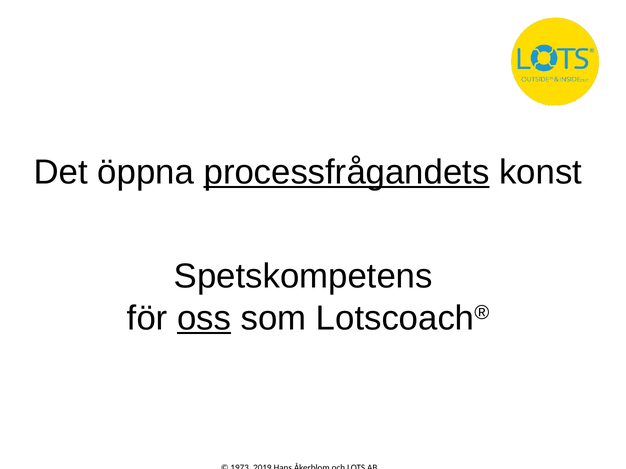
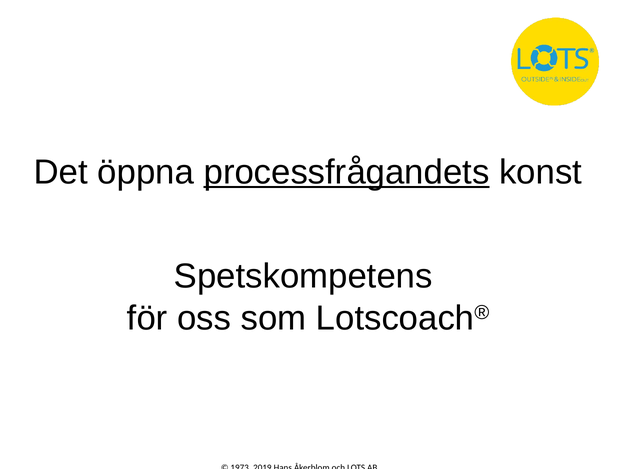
oss underline: present -> none
